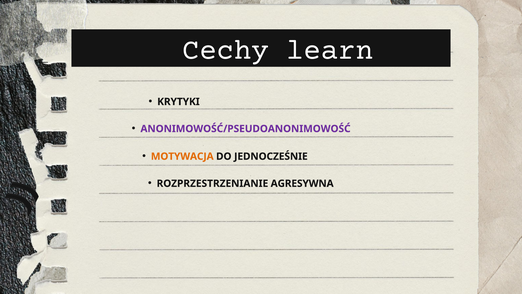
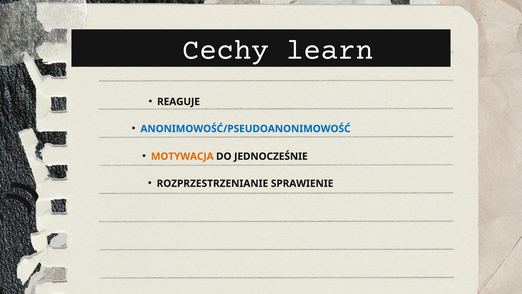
KRYTYKI: KRYTYKI -> REAGUJE
ANONIMOWOŚĆ/PSEUDOANONIMOWOŚĆ colour: purple -> blue
AGRESYWNA: AGRESYWNA -> SPRAWIENIE
